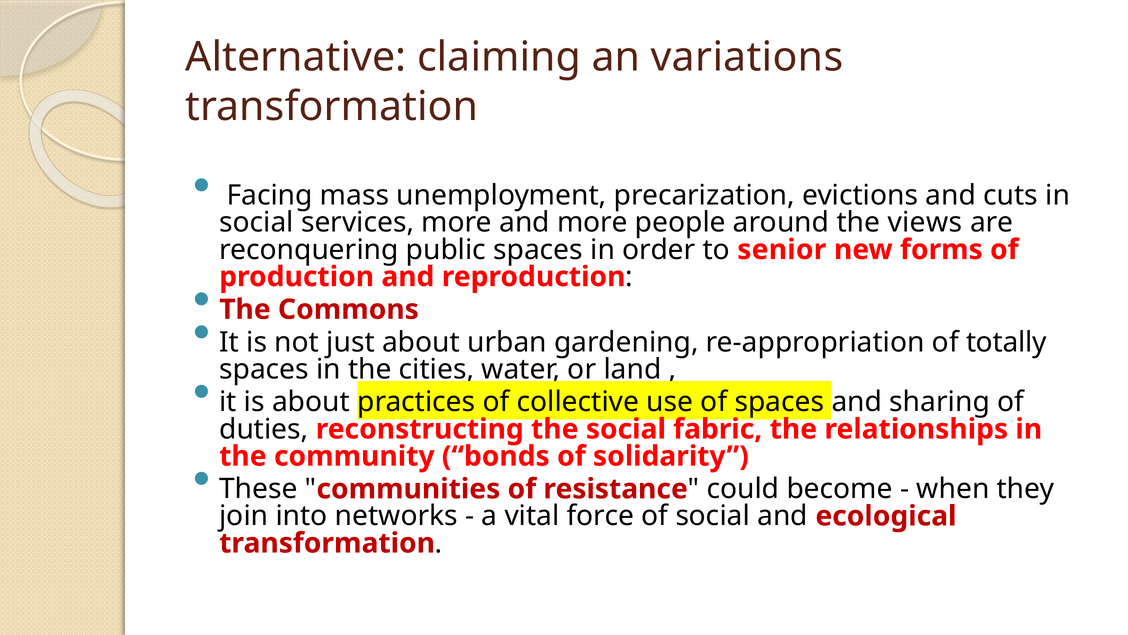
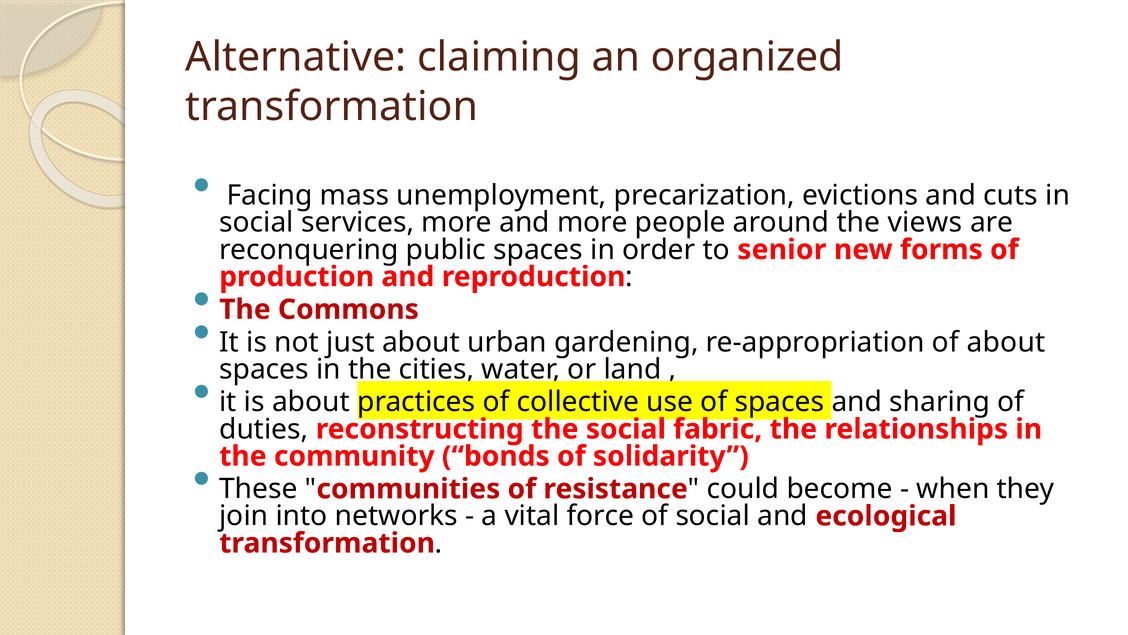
variations: variations -> organized
of totally: totally -> about
